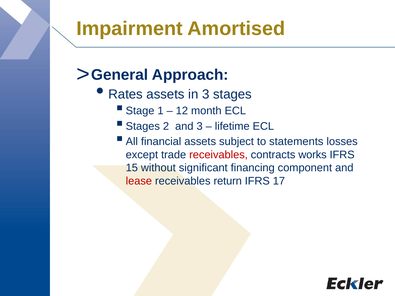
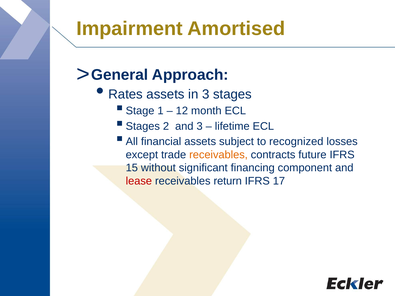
statements: statements -> recognized
receivables at (218, 155) colour: red -> orange
works: works -> future
